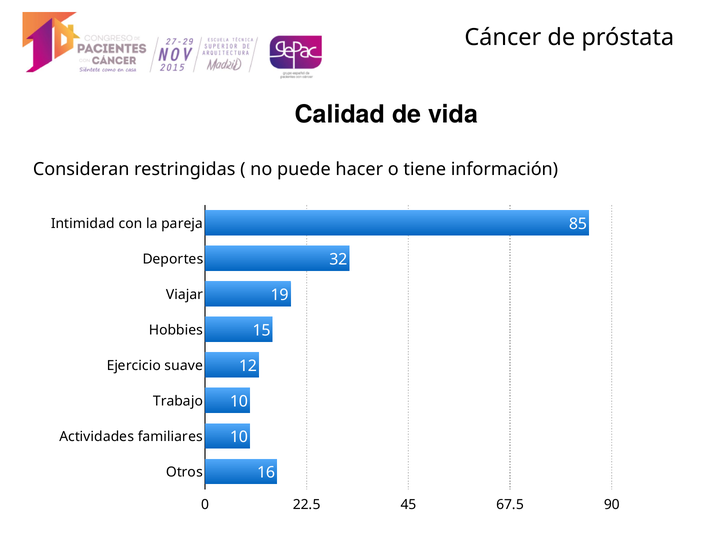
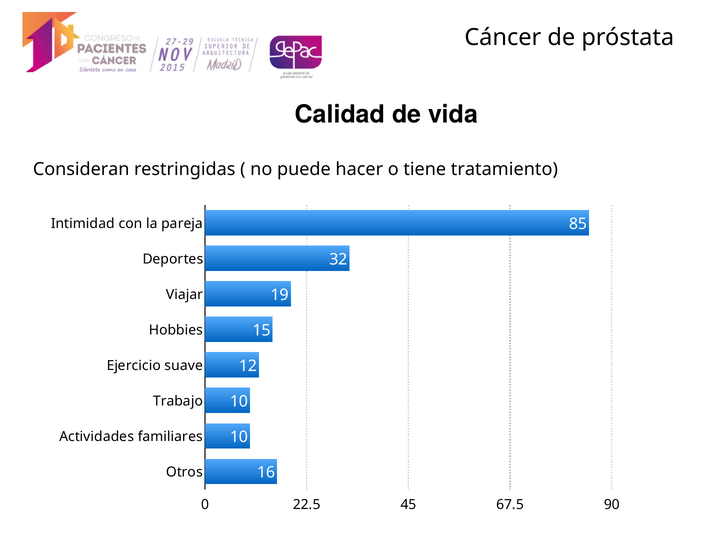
información: información -> tratamiento
